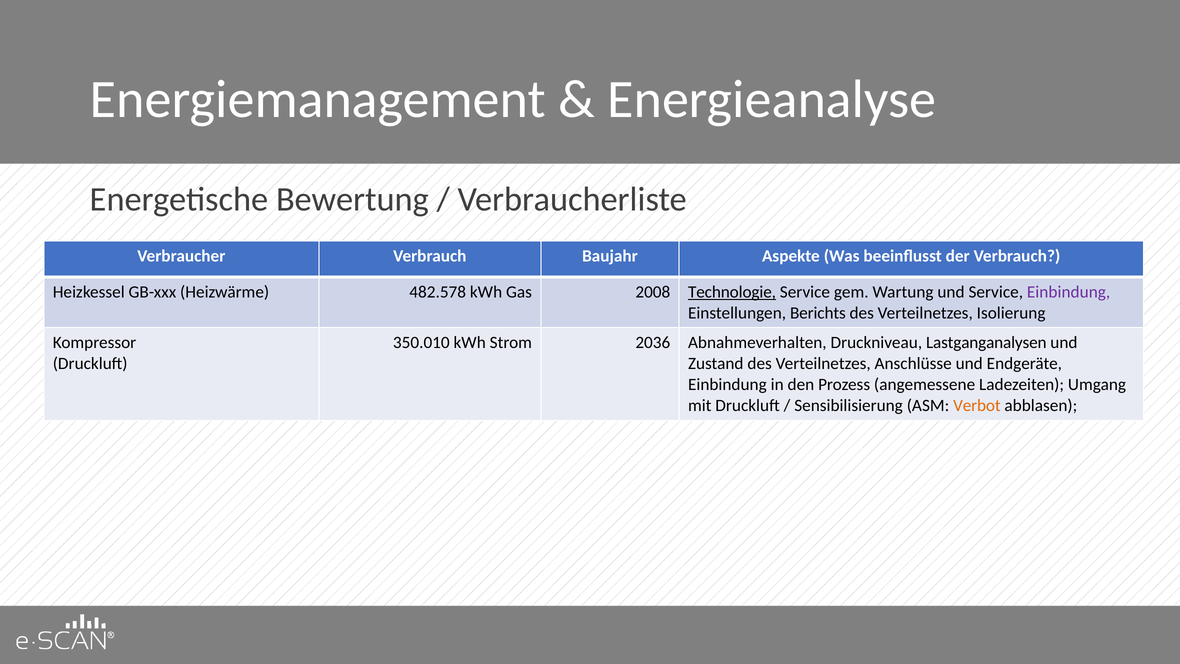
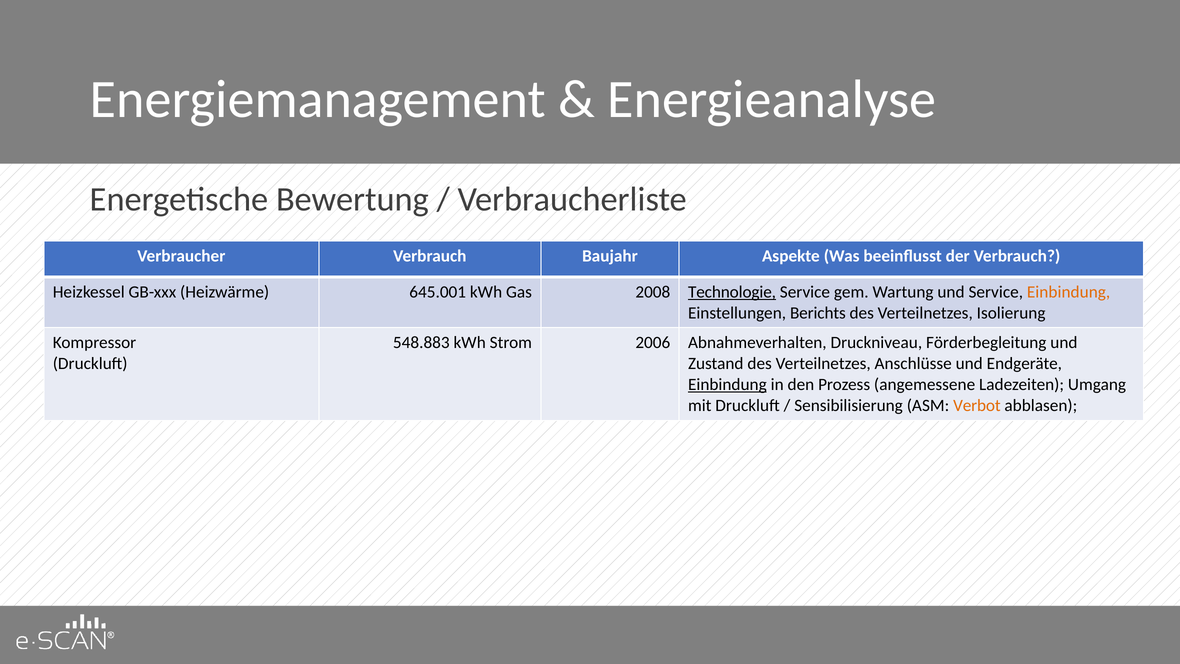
482.578: 482.578 -> 645.001
Einbindung at (1069, 292) colour: purple -> orange
350.010: 350.010 -> 548.883
2036: 2036 -> 2006
Lastganganalysen: Lastganganalysen -> Förderbegleitung
Einbindung at (727, 385) underline: none -> present
